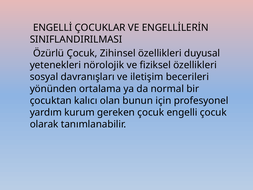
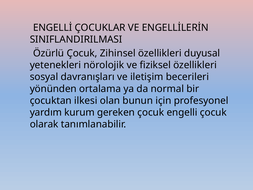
kalıcı: kalıcı -> ilkesi
